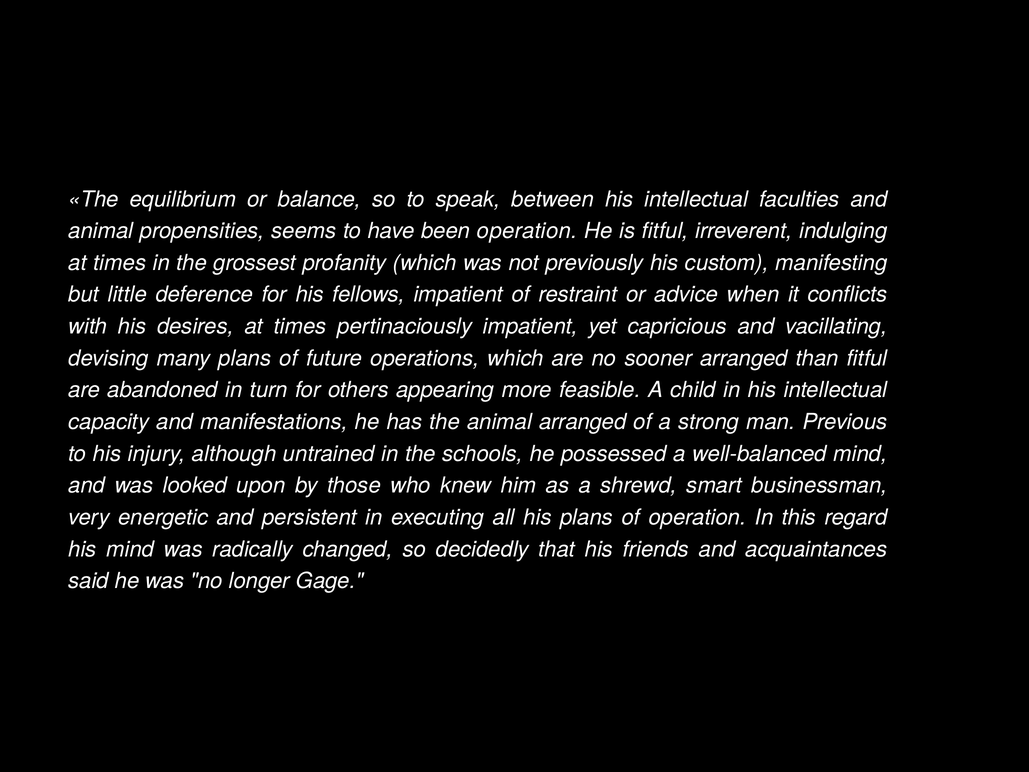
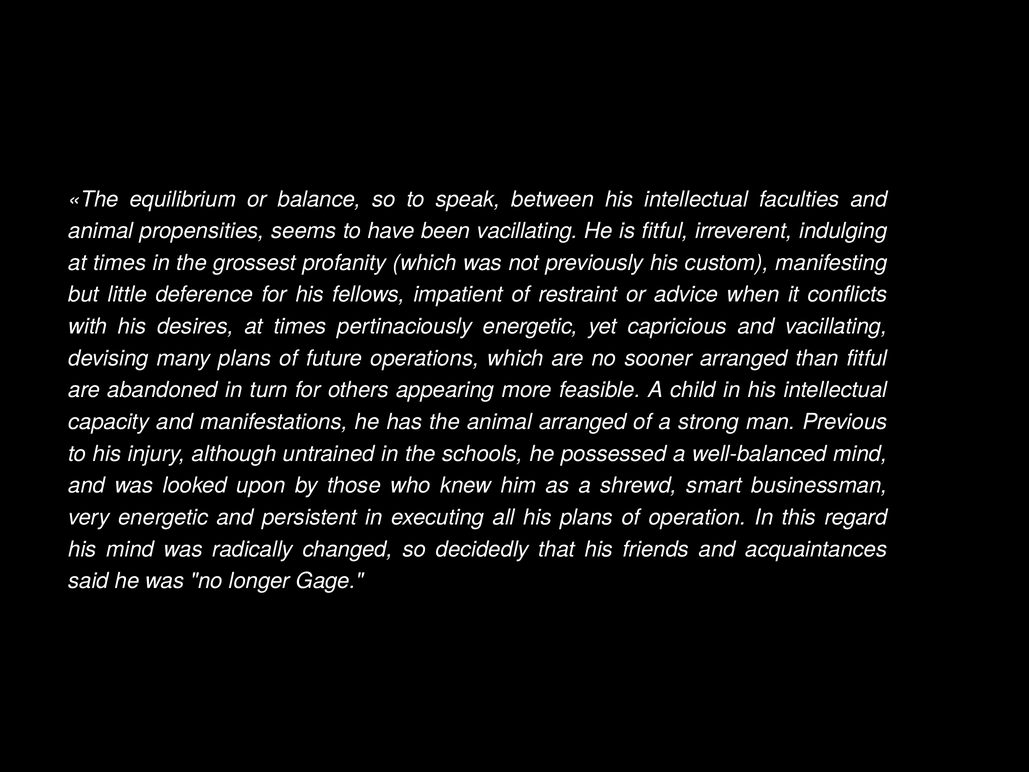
been operation: operation -> vacillating
pertinaciously impatient: impatient -> energetic
